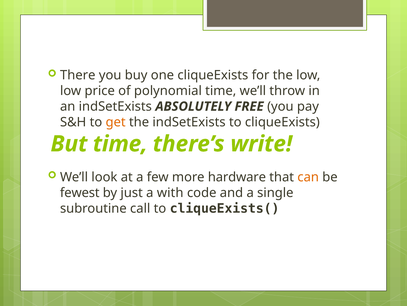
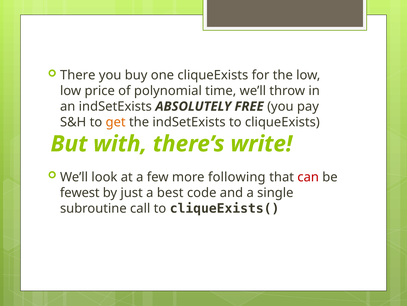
But time: time -> with
hardware: hardware -> following
can colour: orange -> red
with: with -> best
